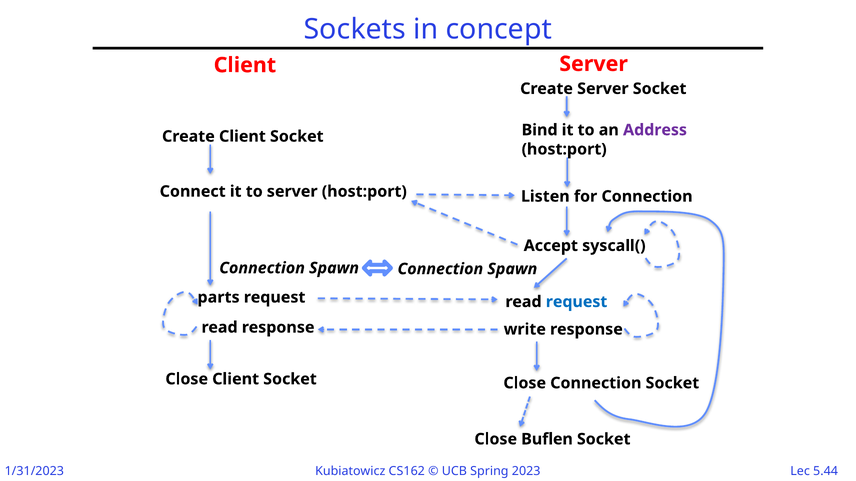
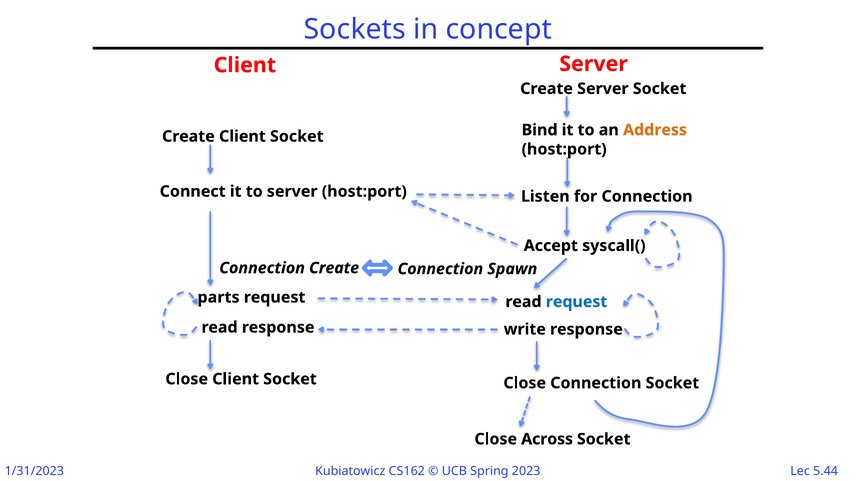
Address colour: purple -> orange
Spawn at (334, 268): Spawn -> Create
Buflen: Buflen -> Across
